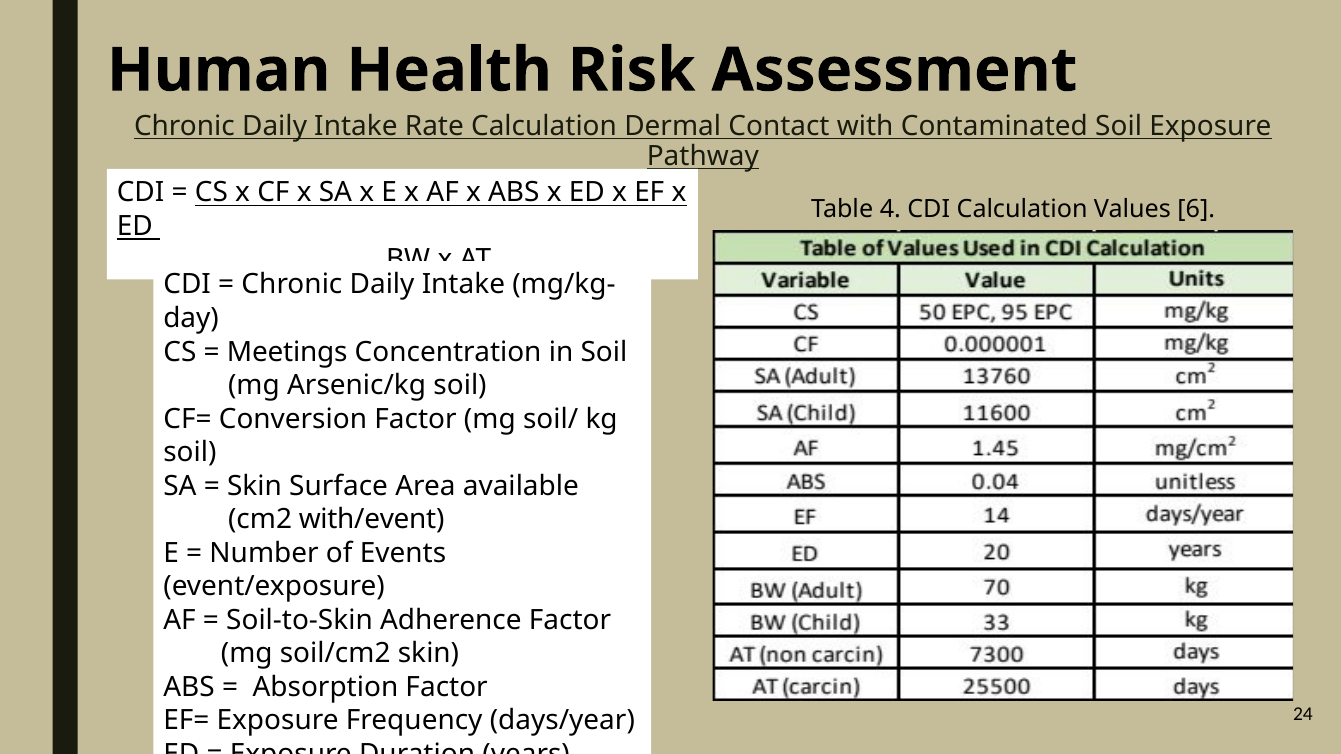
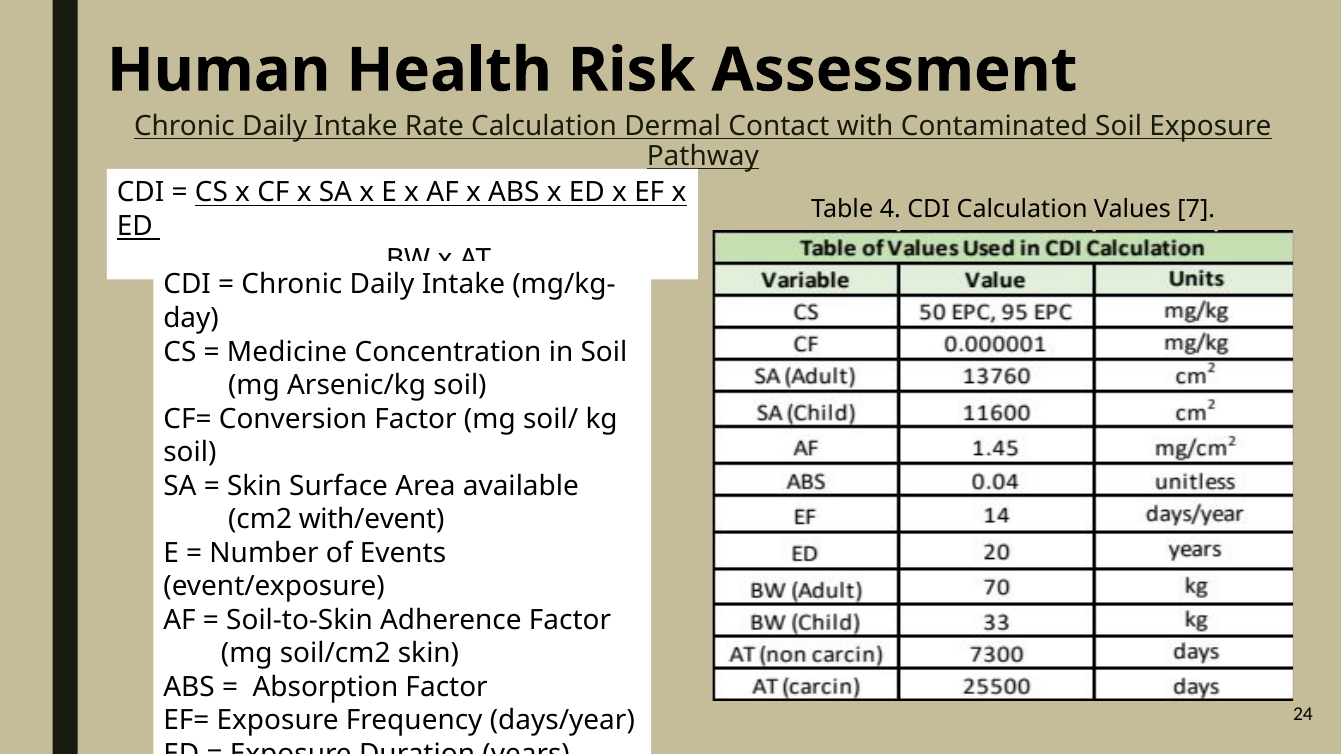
6: 6 -> 7
Meetings: Meetings -> Medicine
